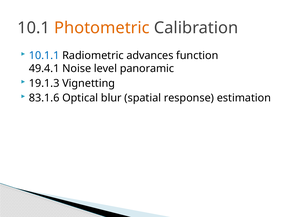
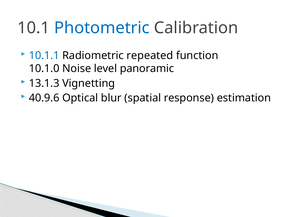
Photometric colour: orange -> blue
advances: advances -> repeated
49.4.1: 49.4.1 -> 10.1.0
19.1.3: 19.1.3 -> 13.1.3
83.1.6: 83.1.6 -> 40.9.6
